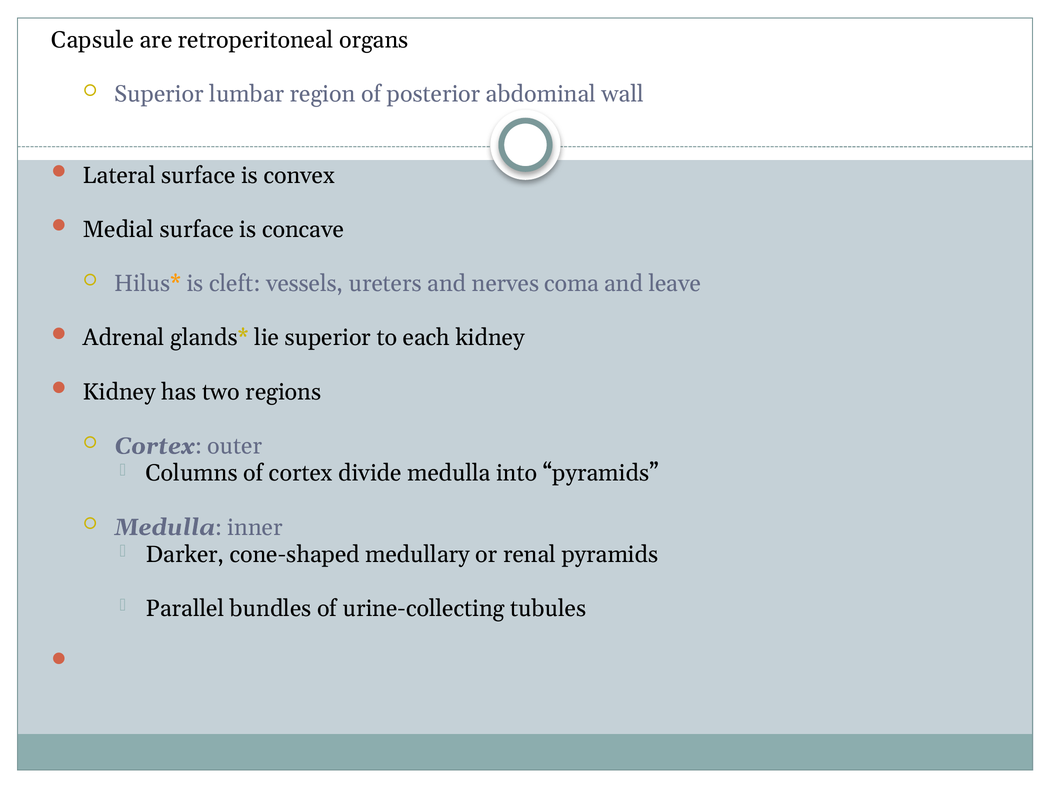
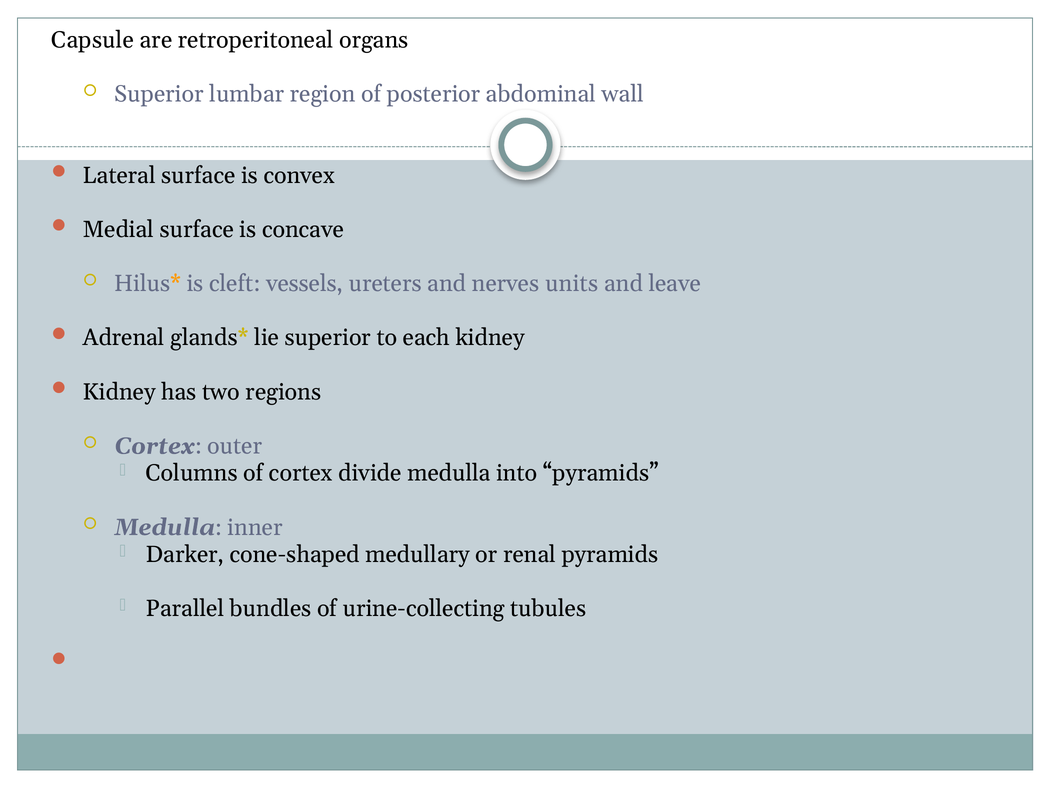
coma: coma -> units
